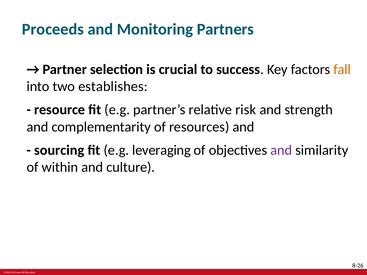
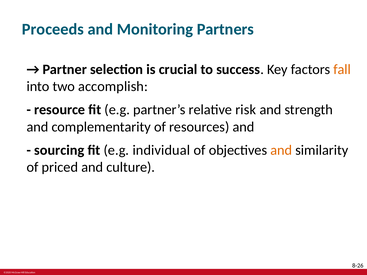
establishes: establishes -> accomplish
leveraging: leveraging -> individual
and at (281, 150) colour: purple -> orange
within: within -> priced
